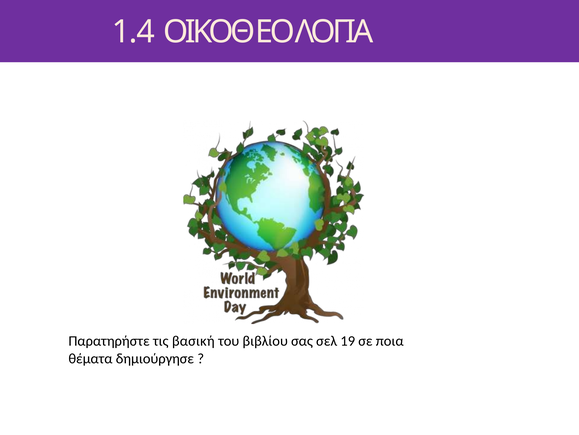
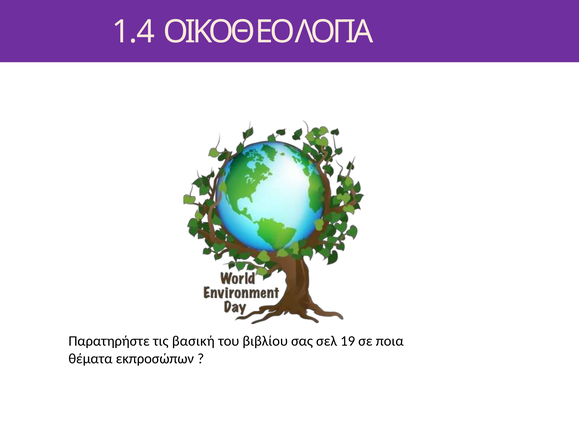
δημιούργησε: δημιούργησε -> εκπροσώπων
